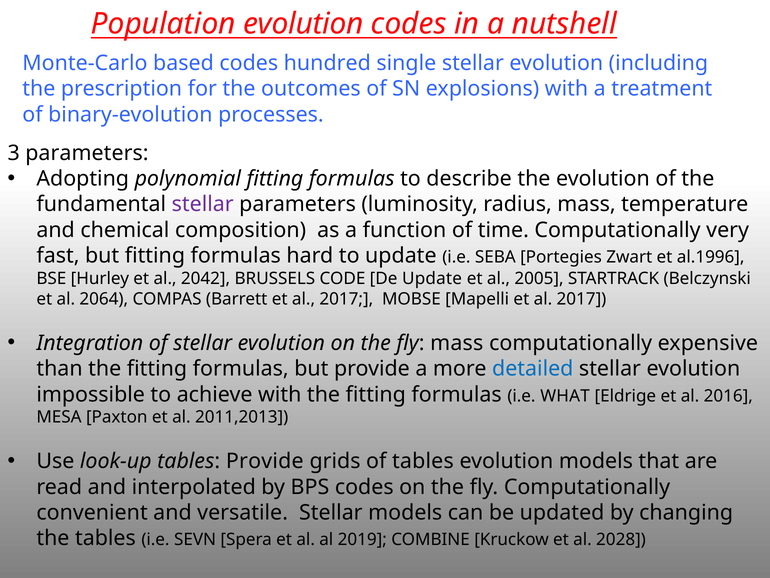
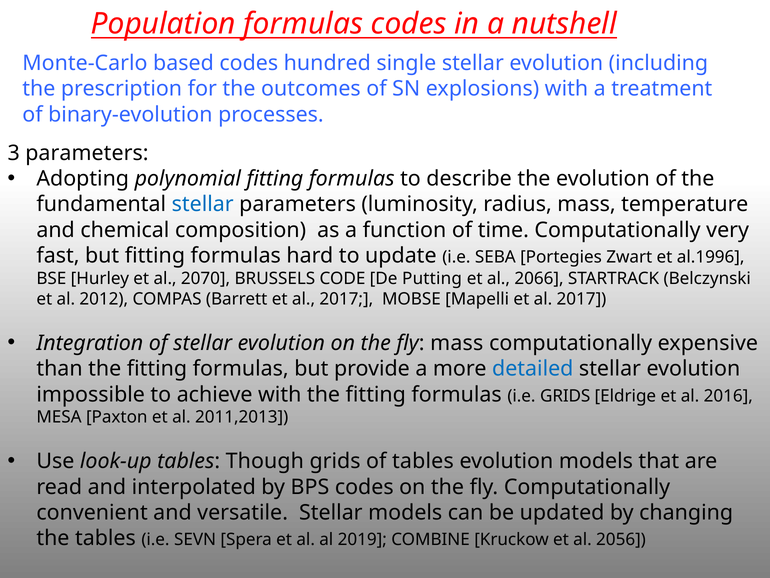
Population evolution: evolution -> formulas
stellar at (203, 204) colour: purple -> blue
2042: 2042 -> 2070
De Update: Update -> Putting
2005: 2005 -> 2066
2064: 2064 -> 2012
i.e WHAT: WHAT -> GRIDS
tables Provide: Provide -> Though
2028: 2028 -> 2056
